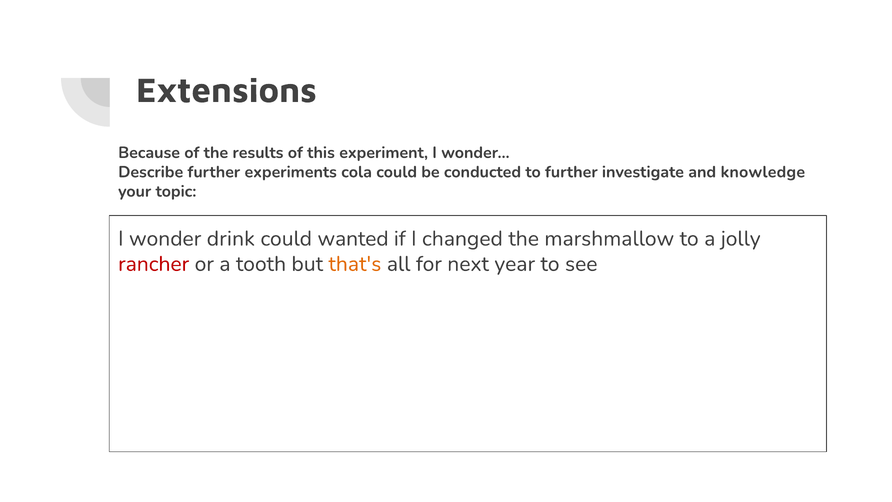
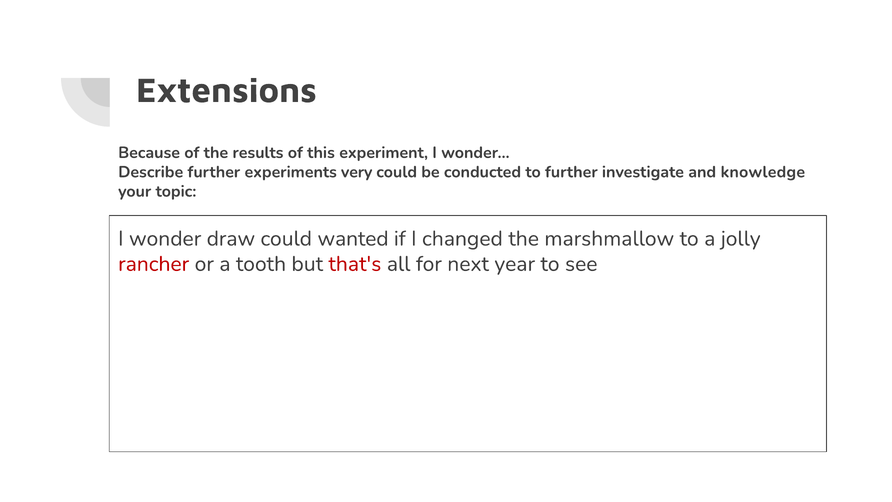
cola: cola -> very
drink: drink -> draw
that's colour: orange -> red
